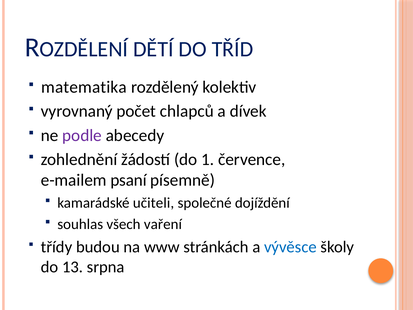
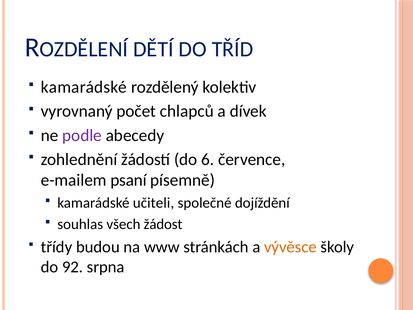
matematika at (84, 87): matematika -> kamarádské
1: 1 -> 6
vaření: vaření -> žádost
vývěsce colour: blue -> orange
13: 13 -> 92
